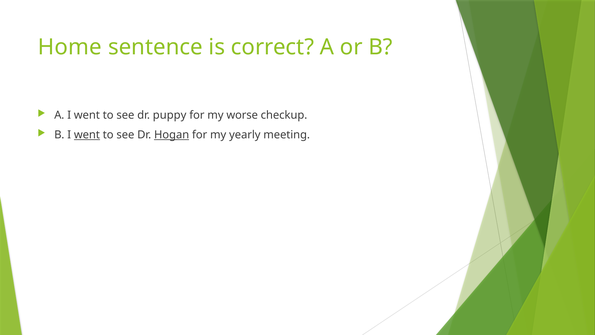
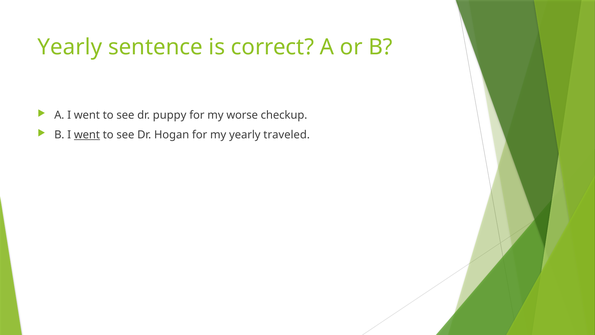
Home at (70, 47): Home -> Yearly
Hogan underline: present -> none
meeting: meeting -> traveled
